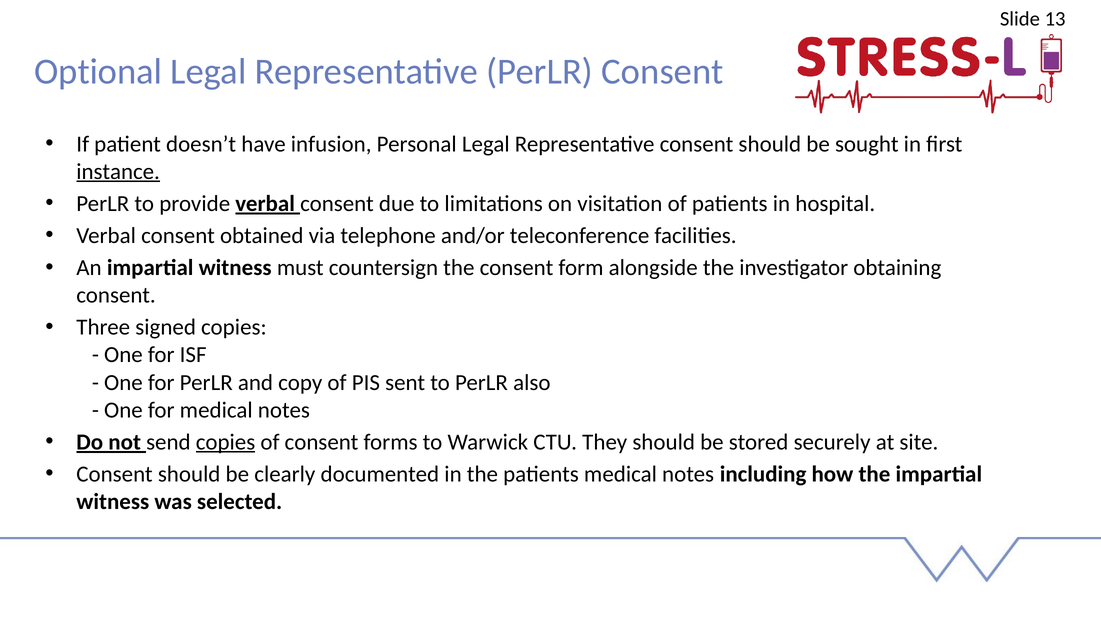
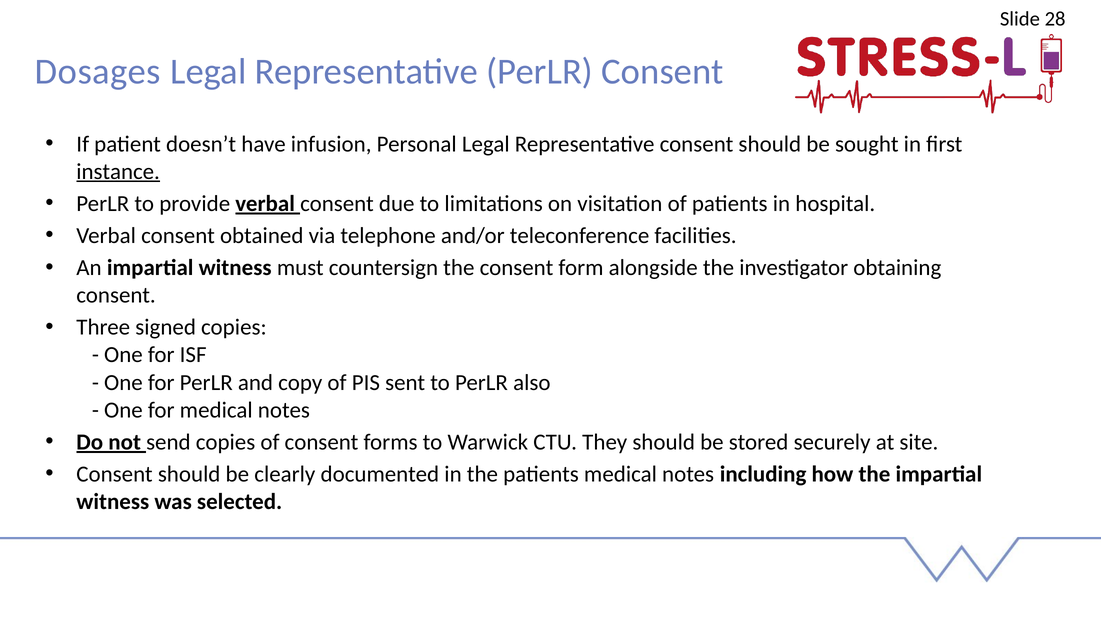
13: 13 -> 28
Optional: Optional -> Dosages
copies at (226, 442) underline: present -> none
